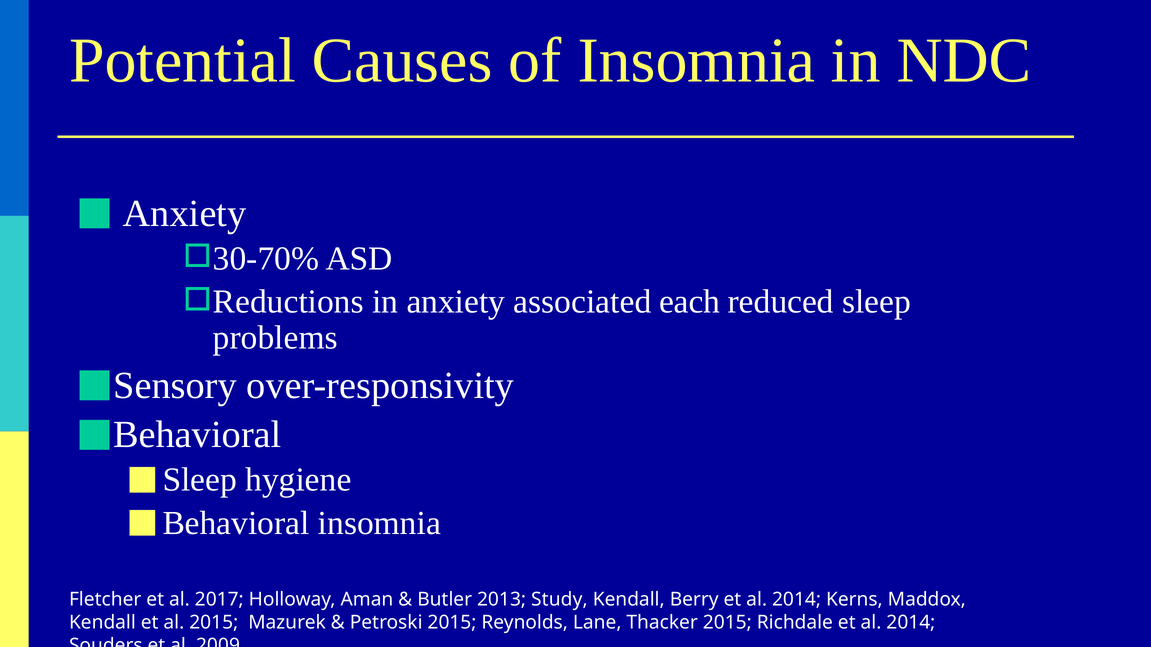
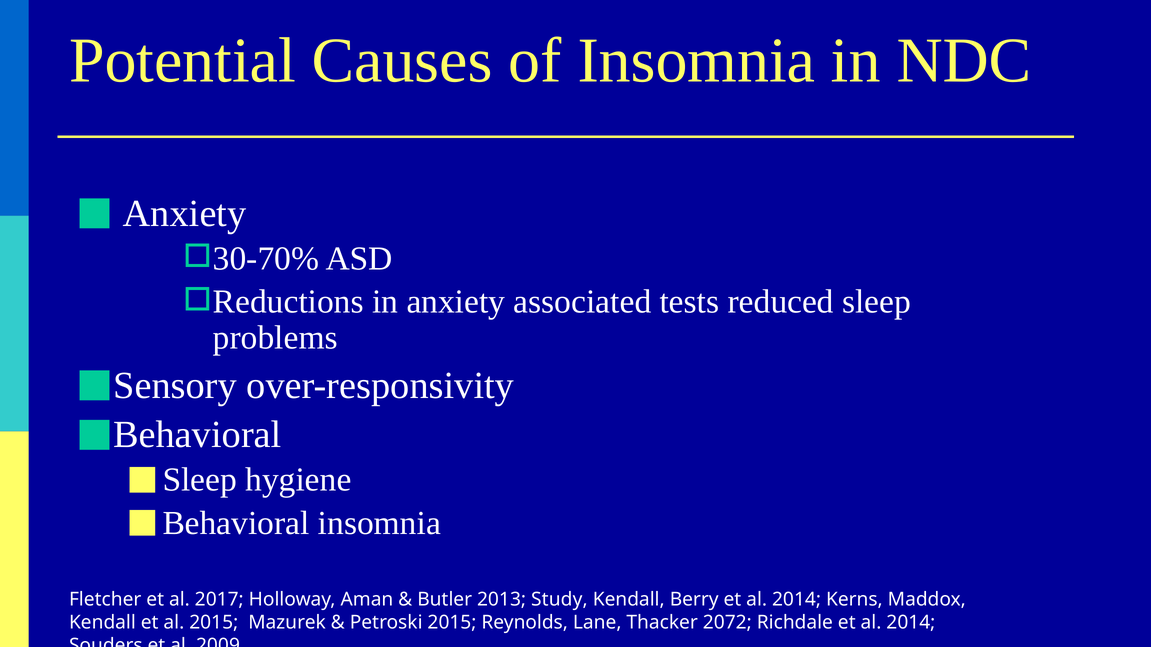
each: each -> tests
Thacker 2015: 2015 -> 2072
